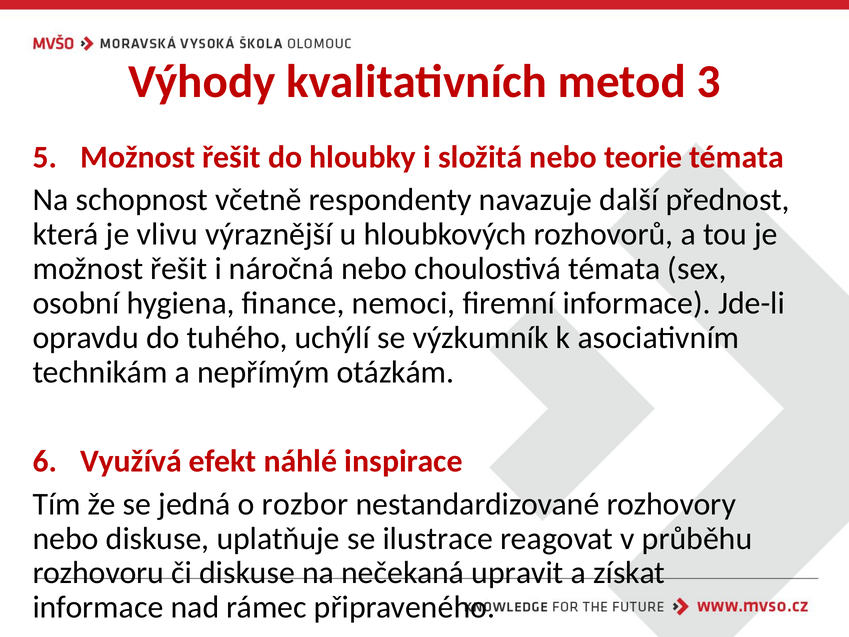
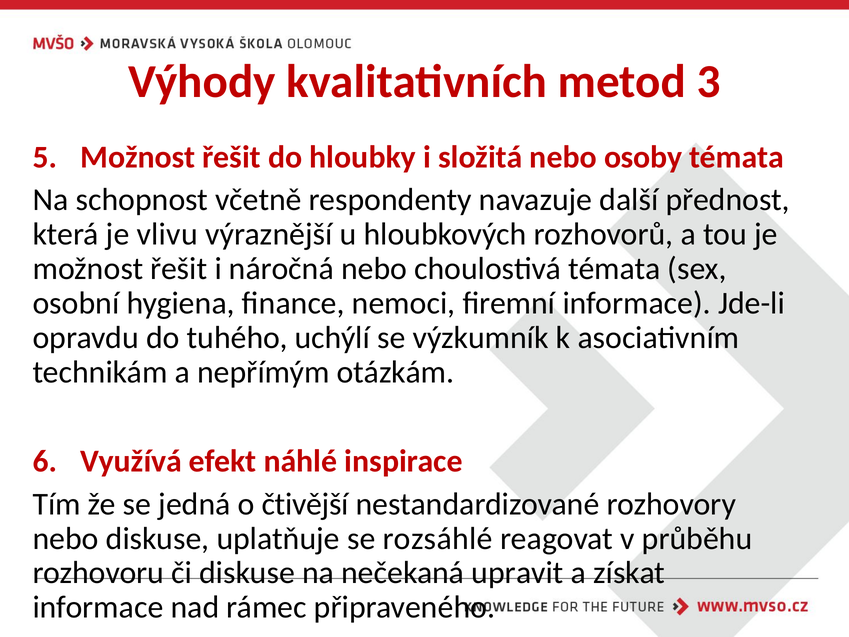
teorie: teorie -> osoby
rozbor: rozbor -> čtivější
ilustrace: ilustrace -> rozsáhlé
